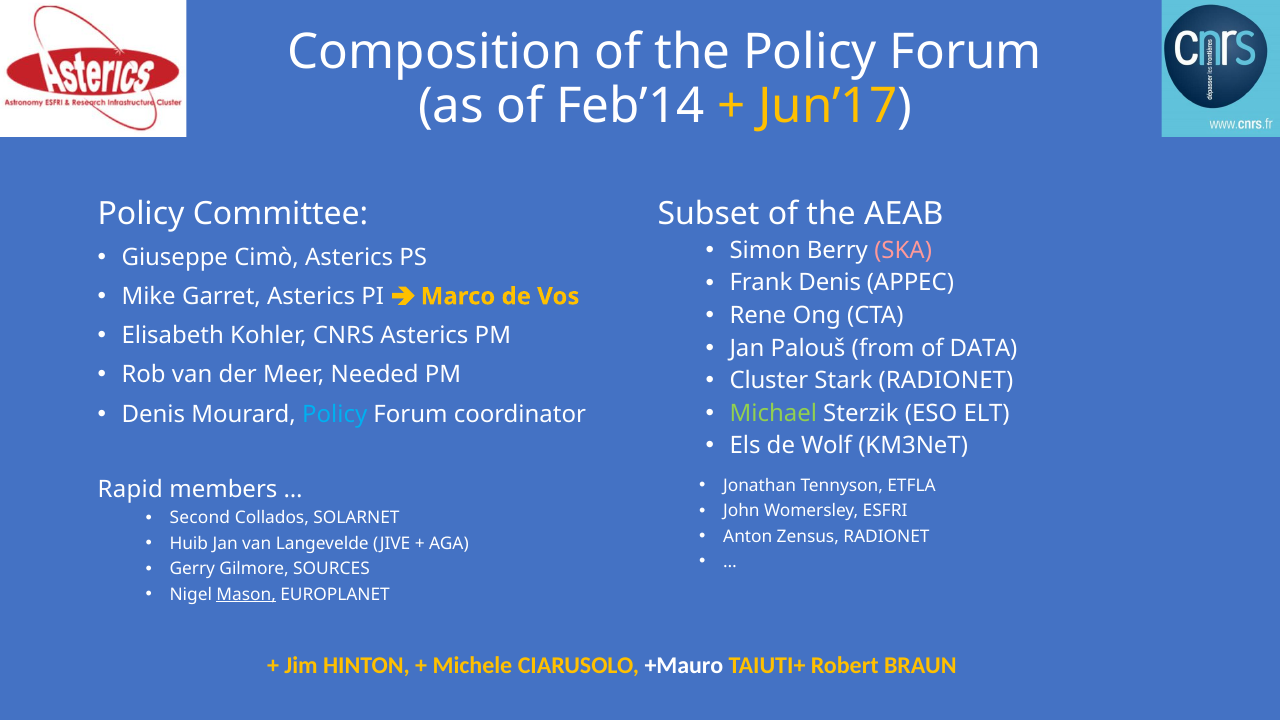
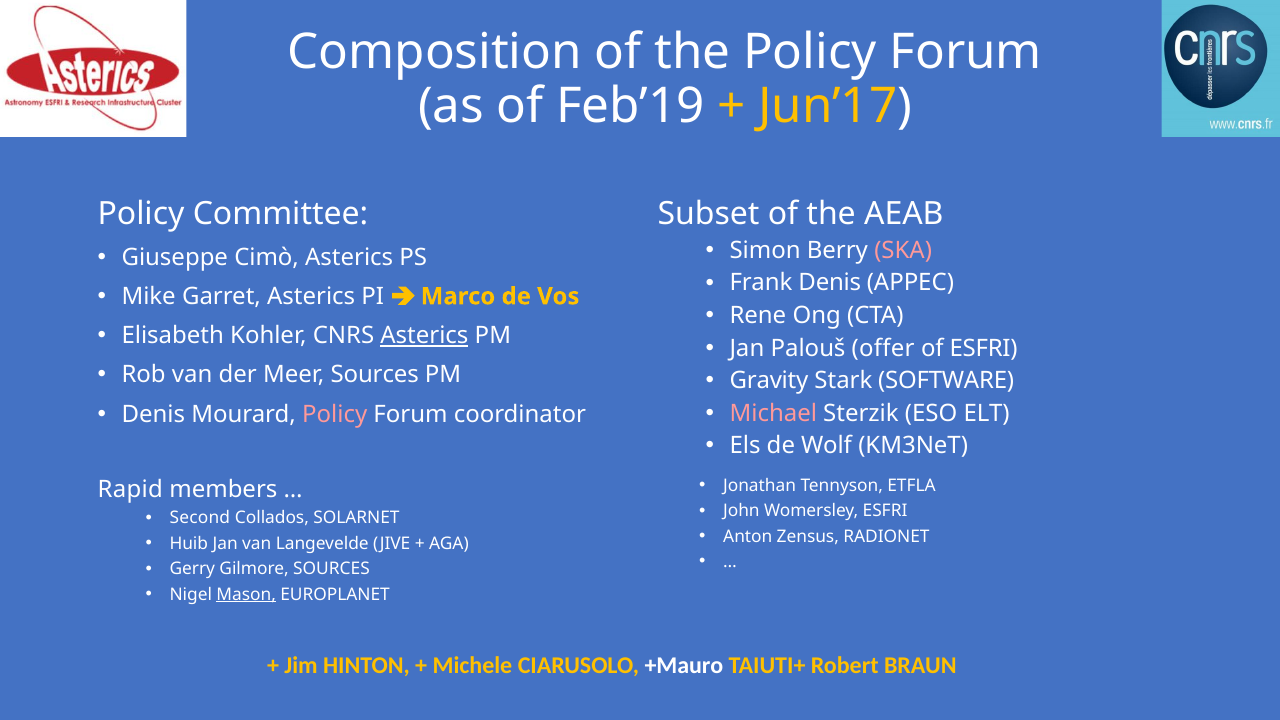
Feb’14: Feb’14 -> Feb’19
Asterics at (424, 336) underline: none -> present
from: from -> offer
of DATA: DATA -> ESFRI
Meer Needed: Needed -> Sources
Cluster: Cluster -> Gravity
Stark RADIONET: RADIONET -> SOFTWARE
Michael colour: light green -> pink
Policy at (335, 414) colour: light blue -> pink
